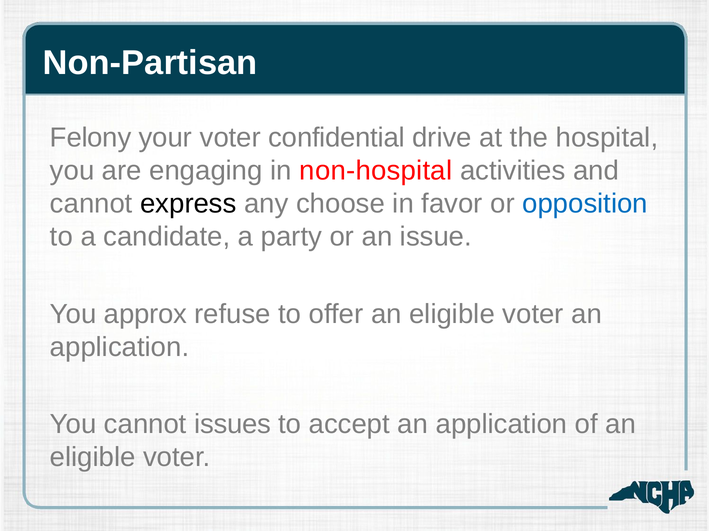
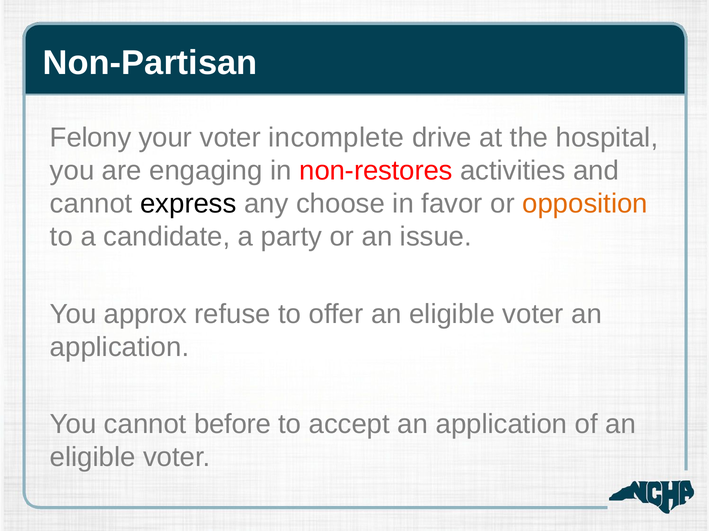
confidential: confidential -> incomplete
non-hospital: non-hospital -> non-restores
opposition colour: blue -> orange
issues: issues -> before
